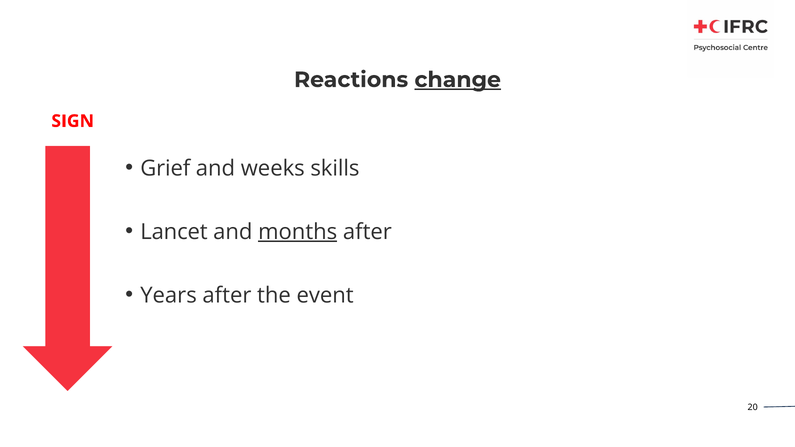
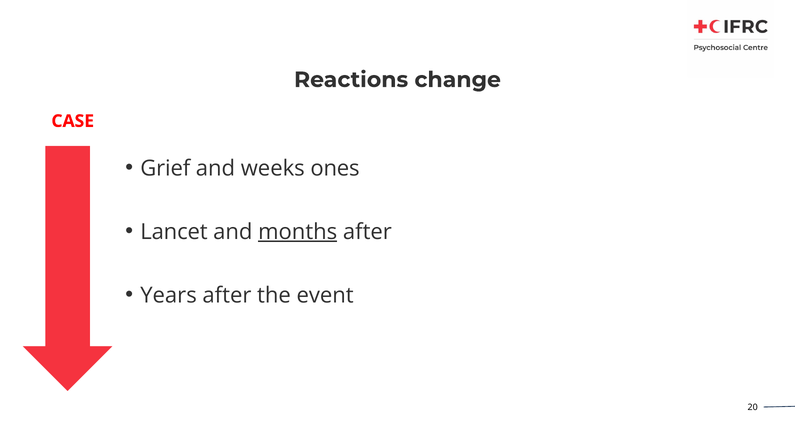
change underline: present -> none
SIGN: SIGN -> CASE
skills: skills -> ones
